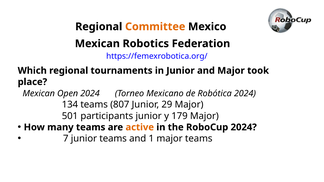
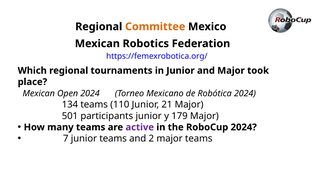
807: 807 -> 110
29: 29 -> 21
active colour: orange -> purple
1: 1 -> 2
